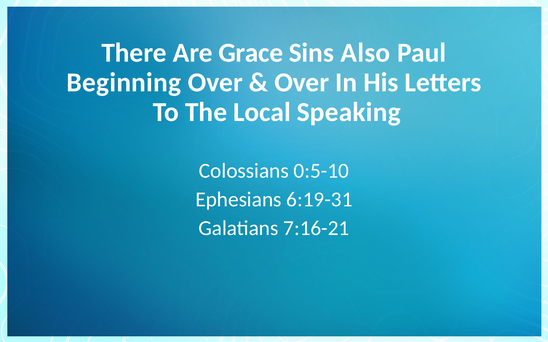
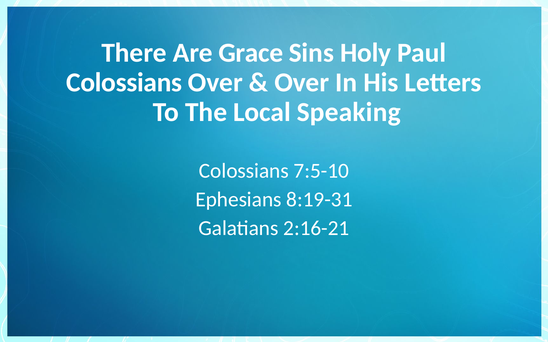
Also: Also -> Holy
Beginning at (124, 83): Beginning -> Colossians
0:5-10: 0:5-10 -> 7:5-10
6:19-31: 6:19-31 -> 8:19-31
7:16-21: 7:16-21 -> 2:16-21
